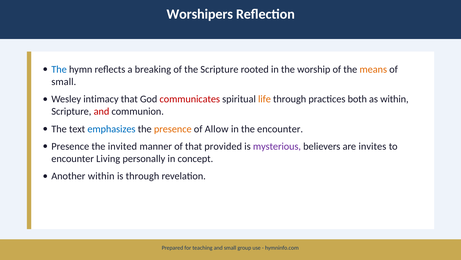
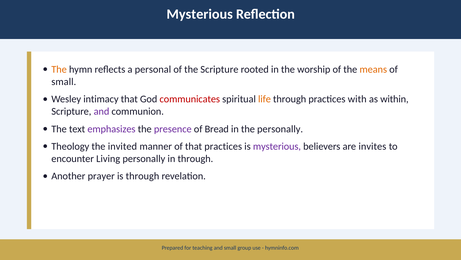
Worshipers at (200, 14): Worshipers -> Mysterious
The at (59, 69) colour: blue -> orange
breaking: breaking -> personal
both: both -> with
and at (102, 111) colour: red -> purple
emphasizes colour: blue -> purple
presence at (173, 129) colour: orange -> purple
Allow: Allow -> Bread
the encounter: encounter -> personally
Presence at (70, 146): Presence -> Theology
that provided: provided -> practices
in concept: concept -> through
Another within: within -> prayer
